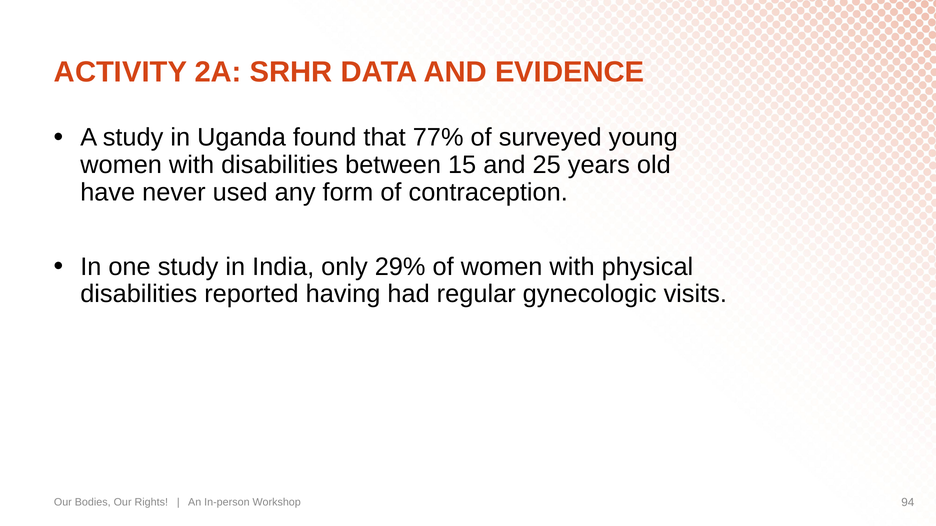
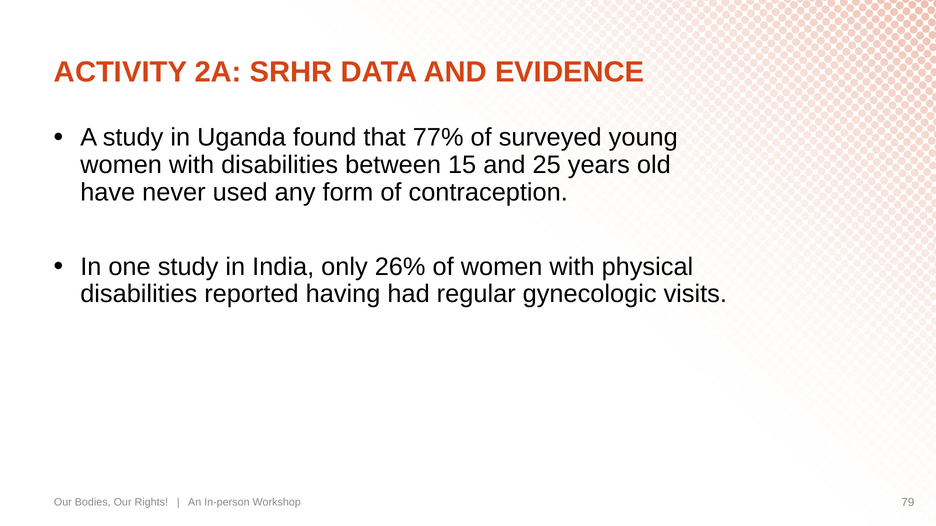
29%: 29% -> 26%
94: 94 -> 79
